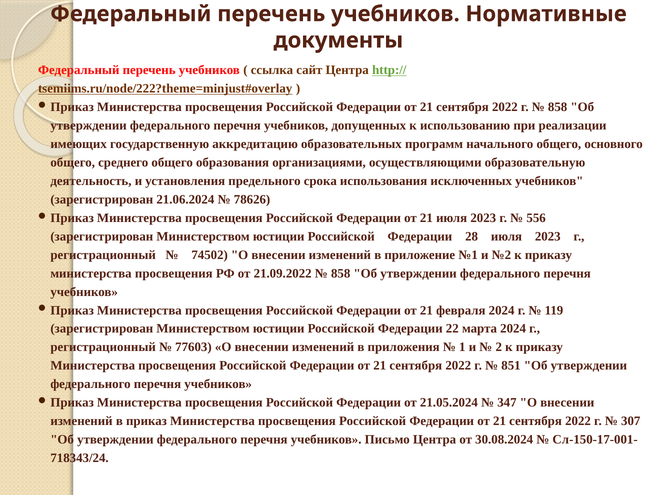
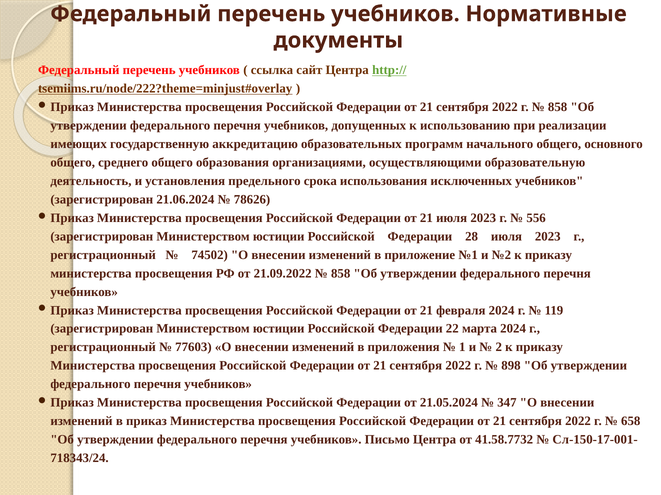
851: 851 -> 898
307: 307 -> 658
30.08.2024: 30.08.2024 -> 41.58.7732
